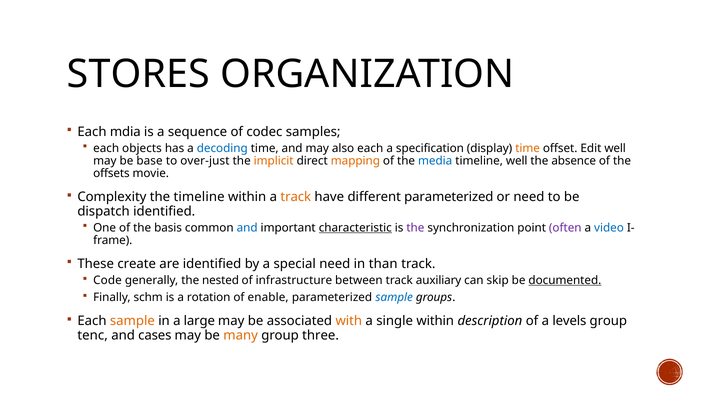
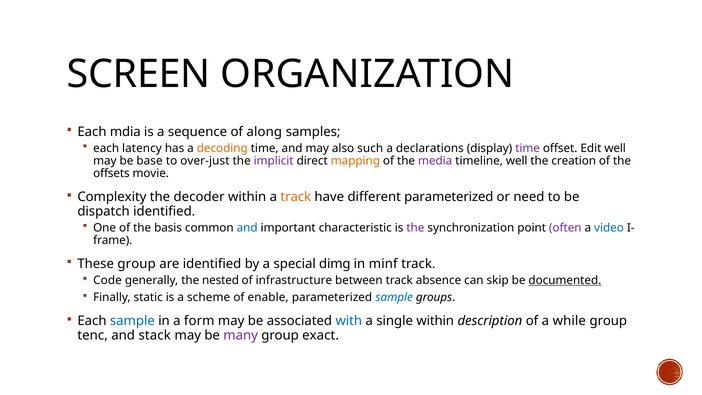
STORES: STORES -> SCREEN
codec: codec -> along
objects: objects -> latency
decoding colour: blue -> orange
also each: each -> such
specification: specification -> declarations
time at (528, 148) colour: orange -> purple
implicit colour: orange -> purple
media colour: blue -> purple
absence: absence -> creation
the timeline: timeline -> decoder
characteristic underline: present -> none
These create: create -> group
special need: need -> dimg
than: than -> minf
auxiliary: auxiliary -> absence
schm: schm -> static
rotation: rotation -> scheme
sample at (132, 321) colour: orange -> blue
large: large -> form
with colour: orange -> blue
levels: levels -> while
cases: cases -> stack
many colour: orange -> purple
three: three -> exact
